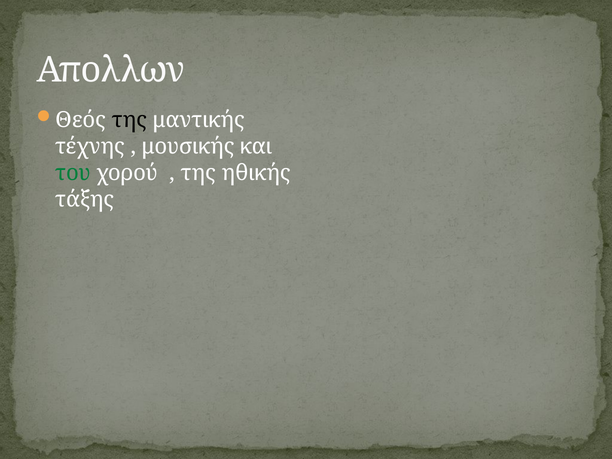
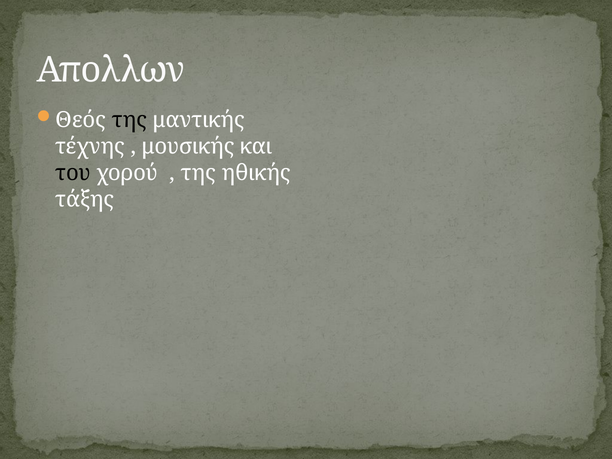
του colour: green -> black
